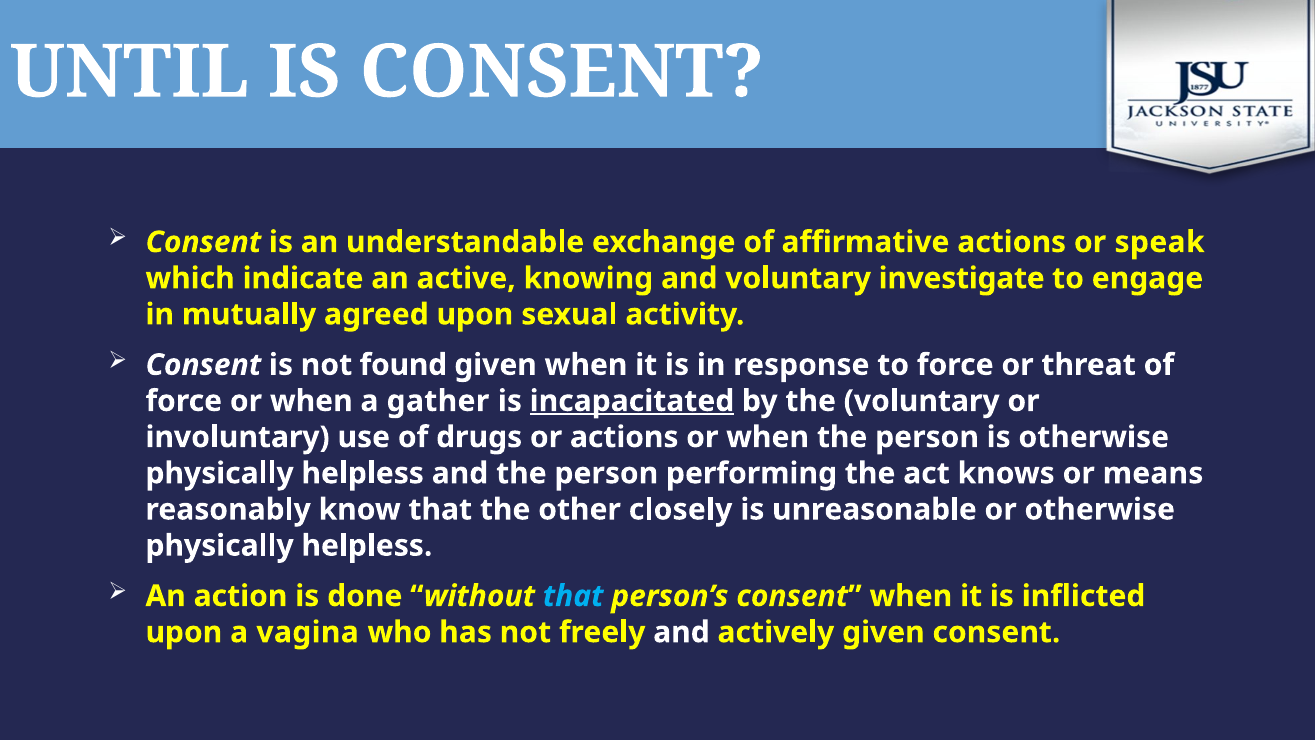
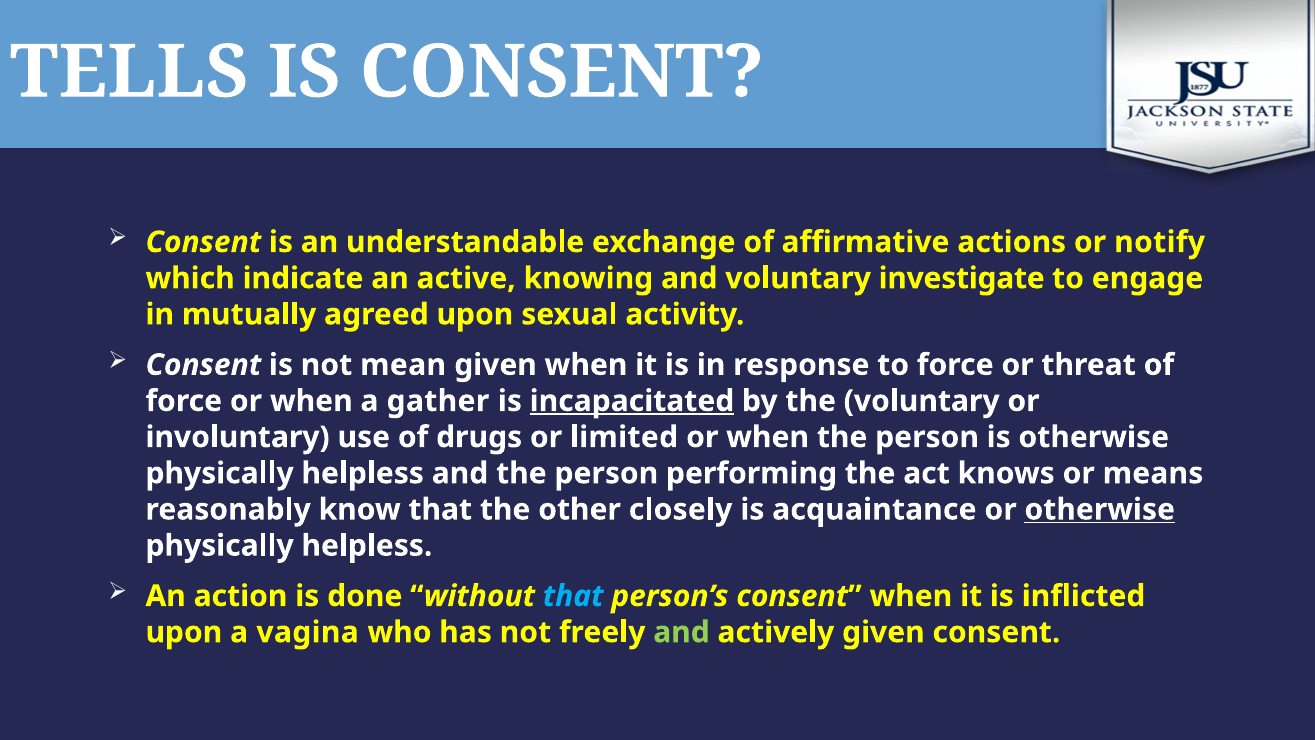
UNTIL: UNTIL -> TELLS
speak: speak -> notify
found: found -> mean
or actions: actions -> limited
unreasonable: unreasonable -> acquaintance
otherwise at (1100, 509) underline: none -> present
and at (681, 632) colour: white -> light green
